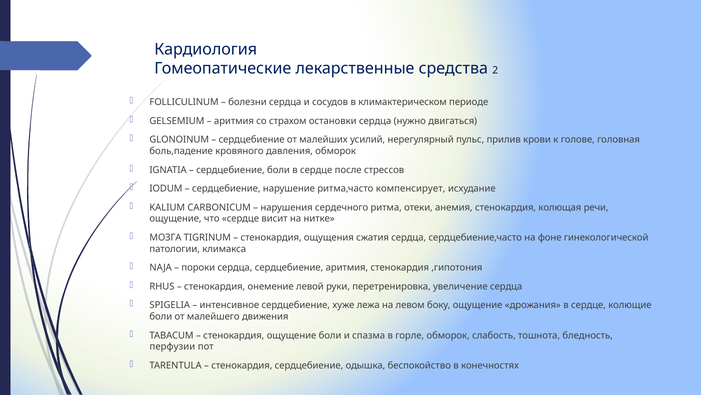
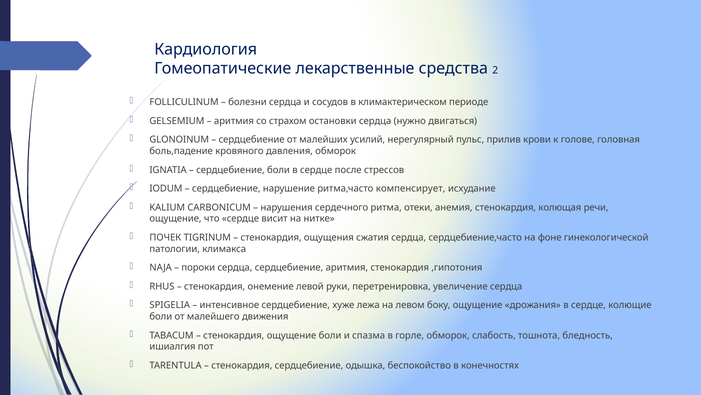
МОЗГА: МОЗГА -> ПОЧЕК
перфузии: перфузии -> ишиалгия
